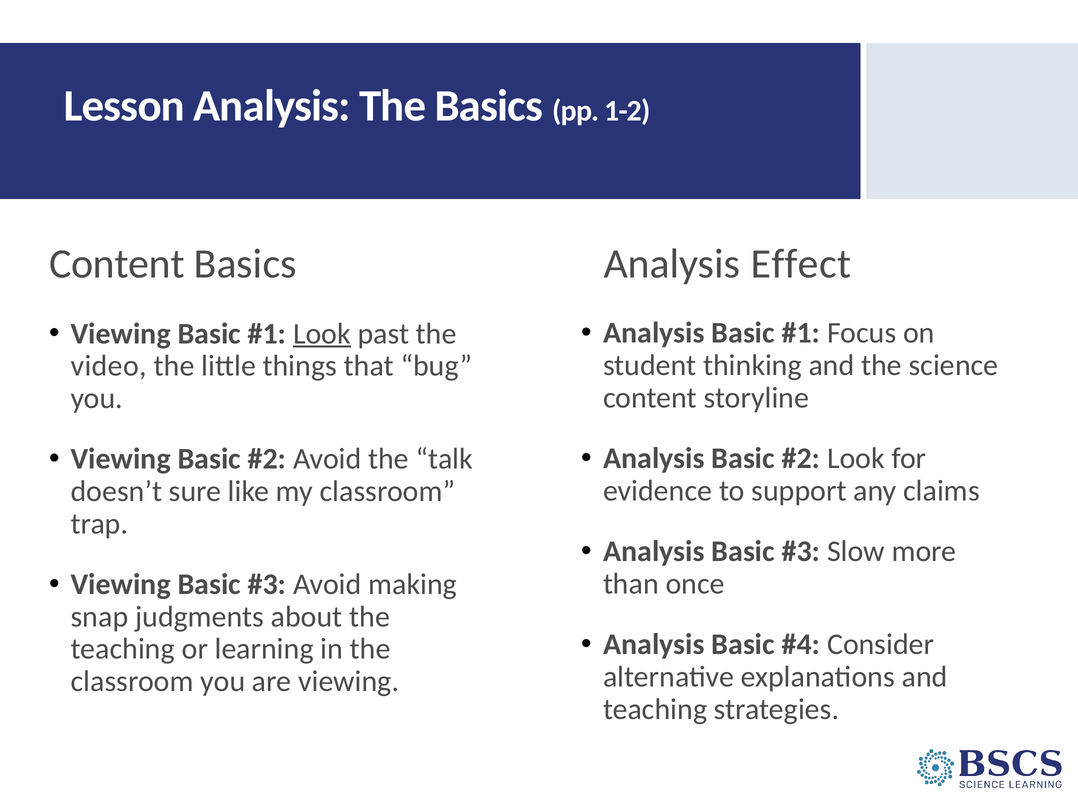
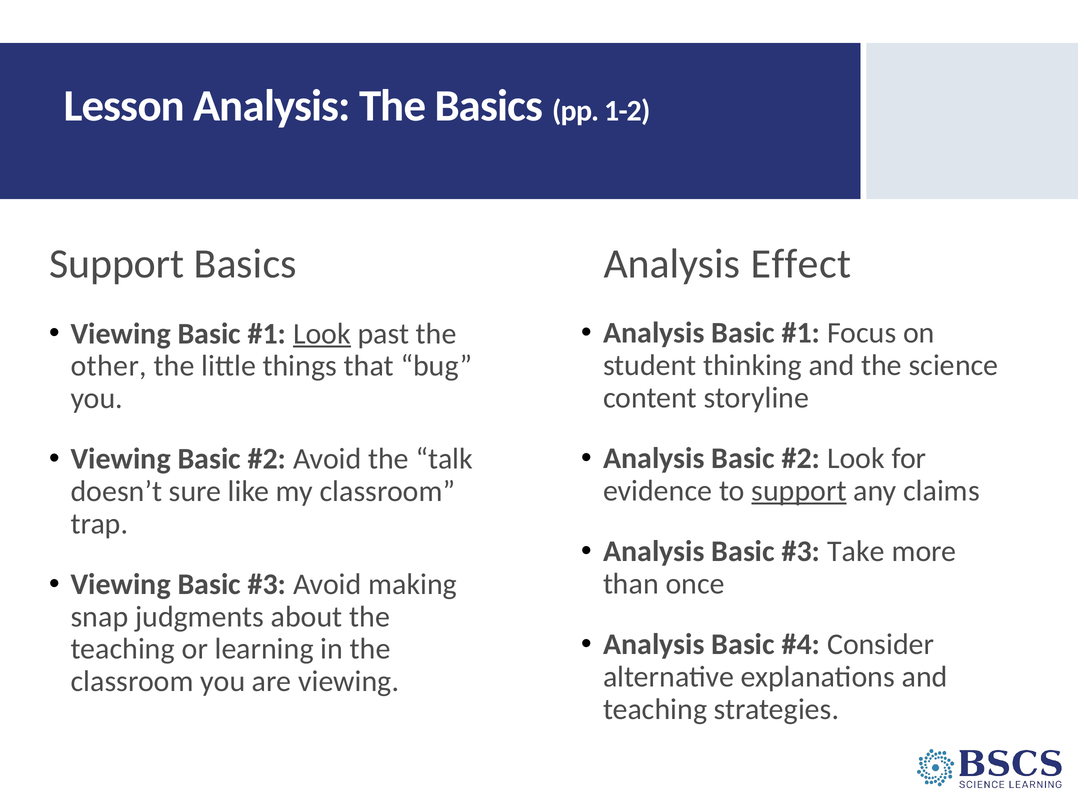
Content at (117, 264): Content -> Support
video: video -> other
support at (799, 491) underline: none -> present
Slow: Slow -> Take
